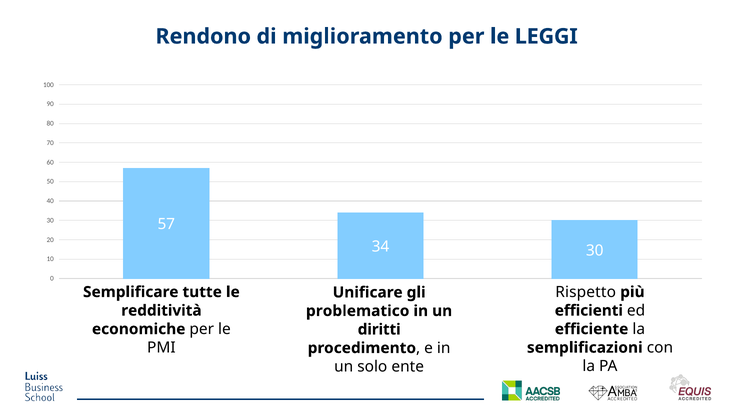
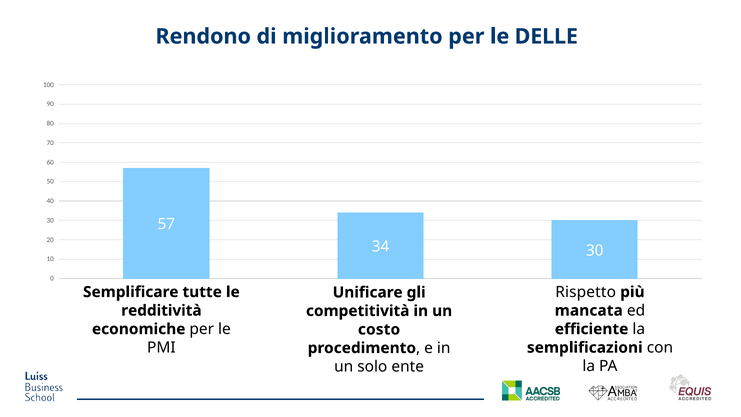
LEGGI: LEGGI -> DELLE
efficienti: efficienti -> mancata
problematico: problematico -> competitività
diritti: diritti -> costo
